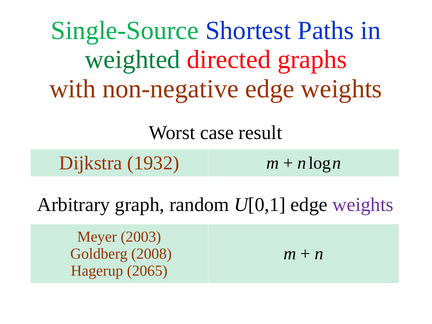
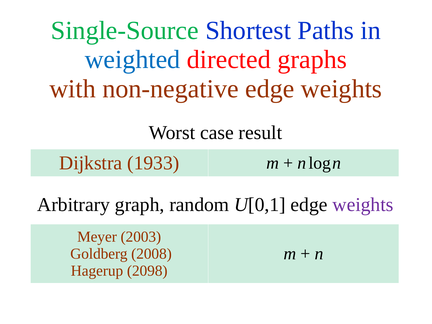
weighted colour: green -> blue
1932: 1932 -> 1933
2065: 2065 -> 2098
